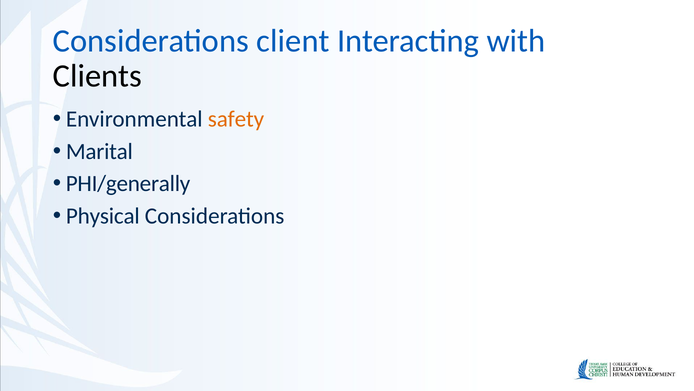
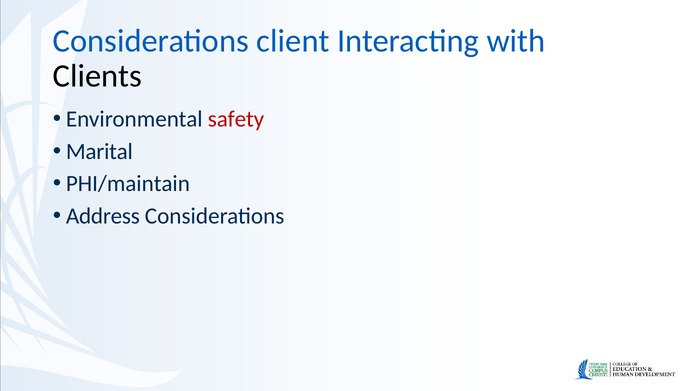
safety colour: orange -> red
PHI/generally: PHI/generally -> PHI/maintain
Physical: Physical -> Address
